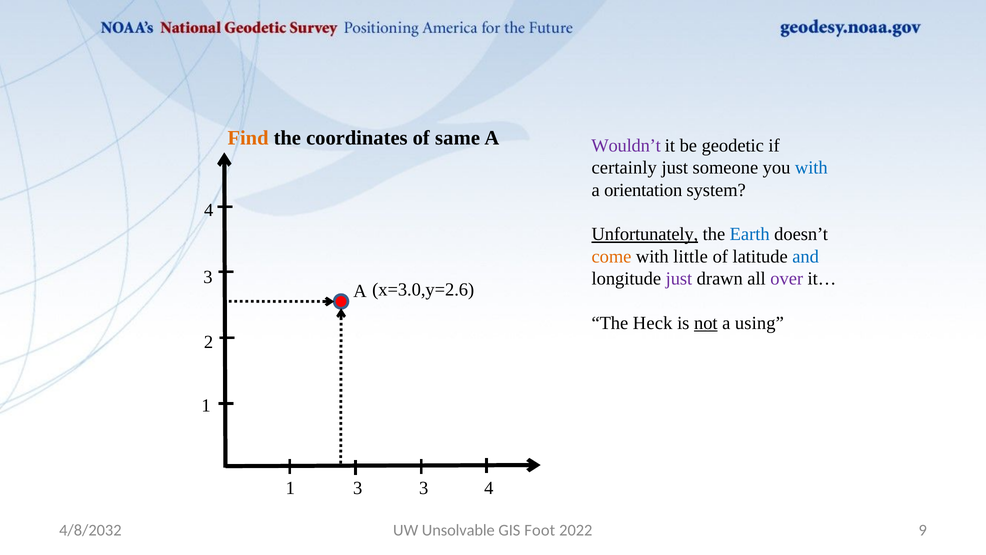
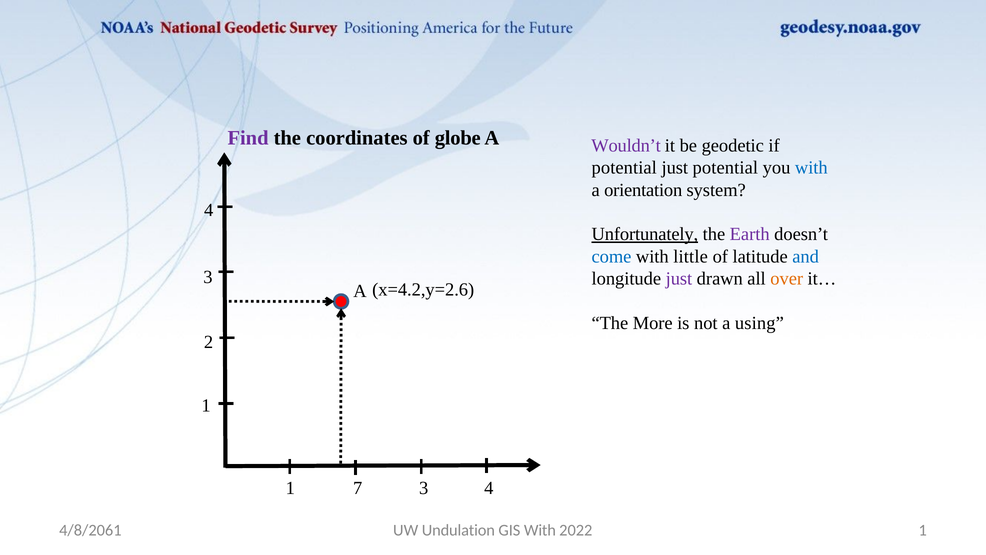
Find colour: orange -> purple
same: same -> globe
certainly at (624, 168): certainly -> potential
just someone: someone -> potential
Earth colour: blue -> purple
come colour: orange -> blue
over colour: purple -> orange
x=3.0,y=2.6: x=3.0,y=2.6 -> x=4.2,y=2.6
Heck: Heck -> More
not underline: present -> none
1 3: 3 -> 7
4/8/2032: 4/8/2032 -> 4/8/2061
Unsolvable: Unsolvable -> Undulation
GIS Foot: Foot -> With
2022 9: 9 -> 1
